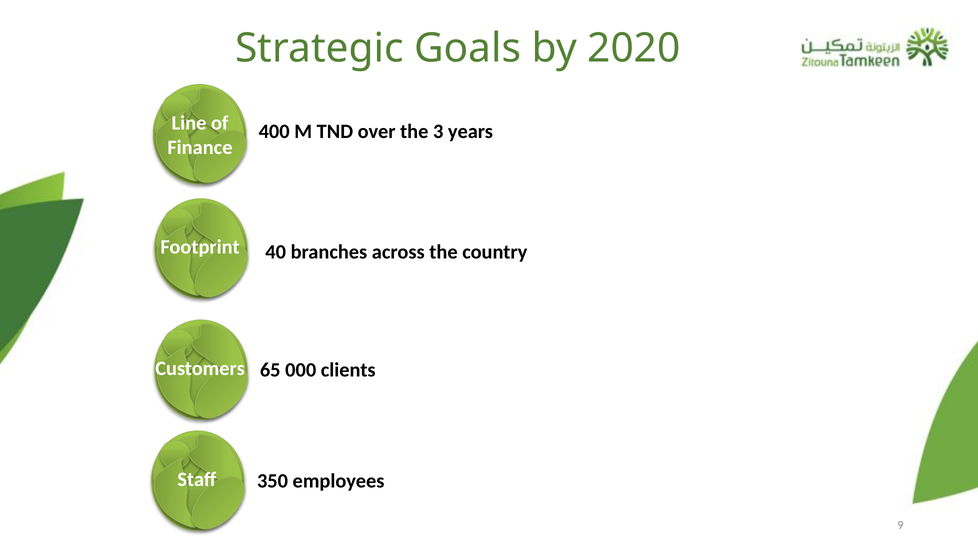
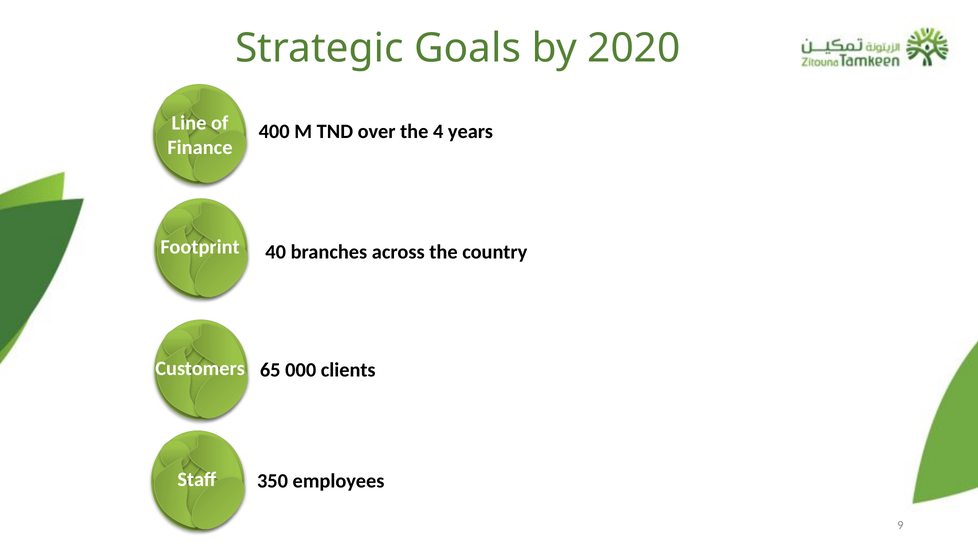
3: 3 -> 4
